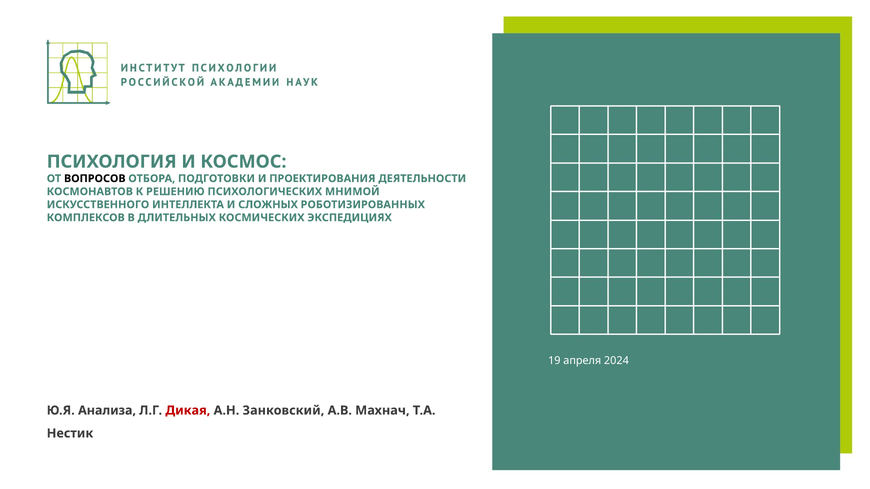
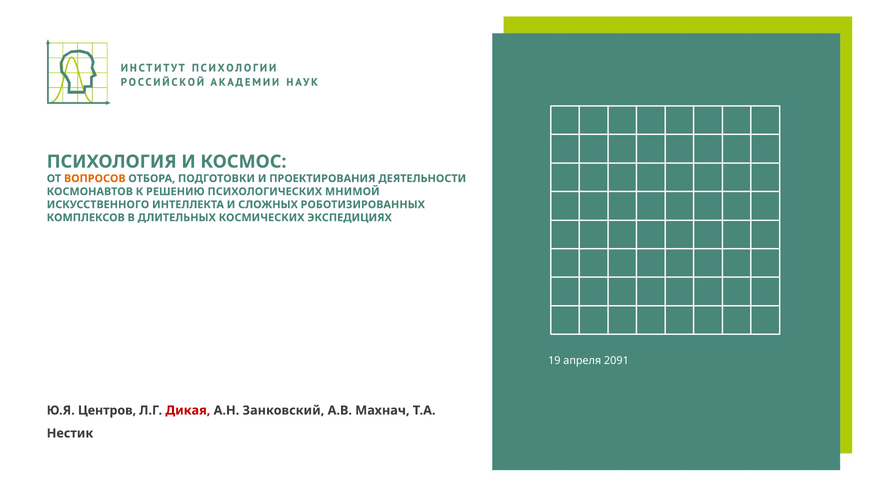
ВОПРОСОВ colour: black -> orange
2024: 2024 -> 2091
Анализа: Анализа -> Центров
